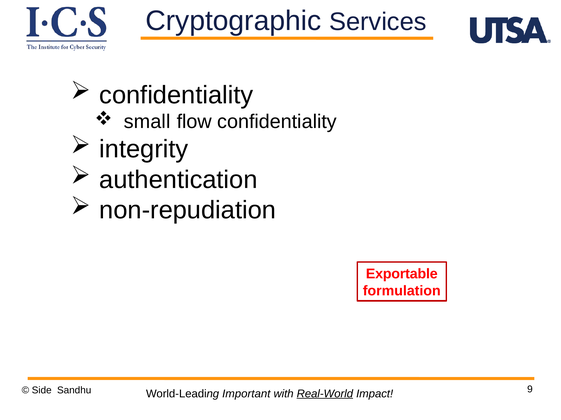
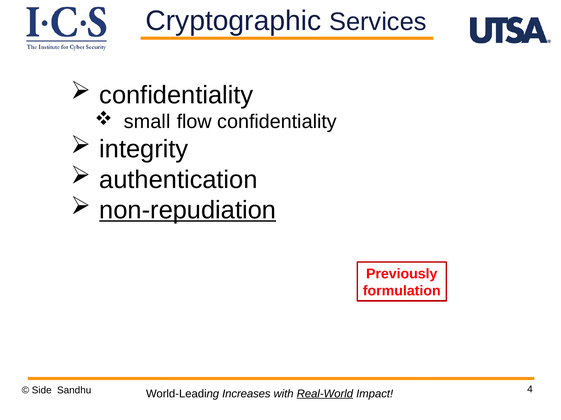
non-repudiation underline: none -> present
Exportable: Exportable -> Previously
9: 9 -> 4
Important: Important -> Increases
